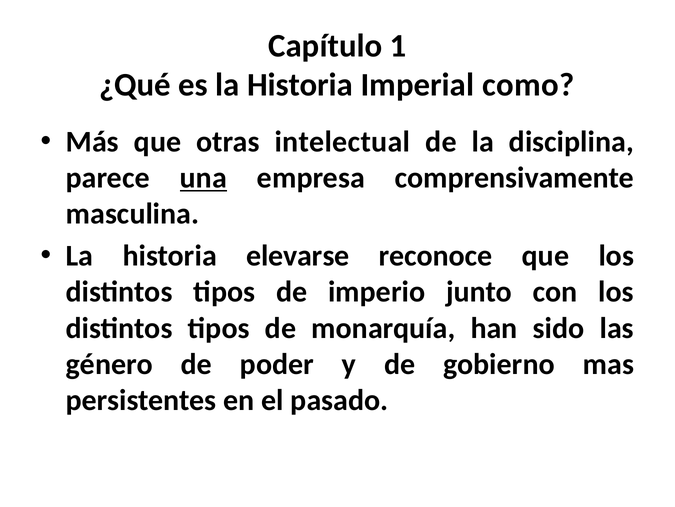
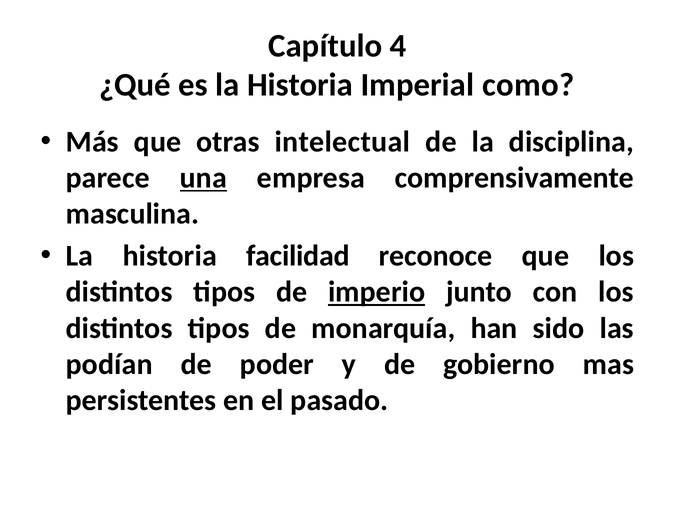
1: 1 -> 4
elevarse: elevarse -> facilidad
imperio underline: none -> present
género: género -> podían
